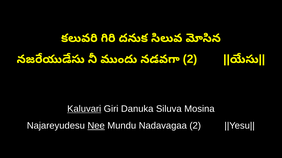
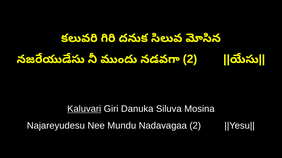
Nee underline: present -> none
